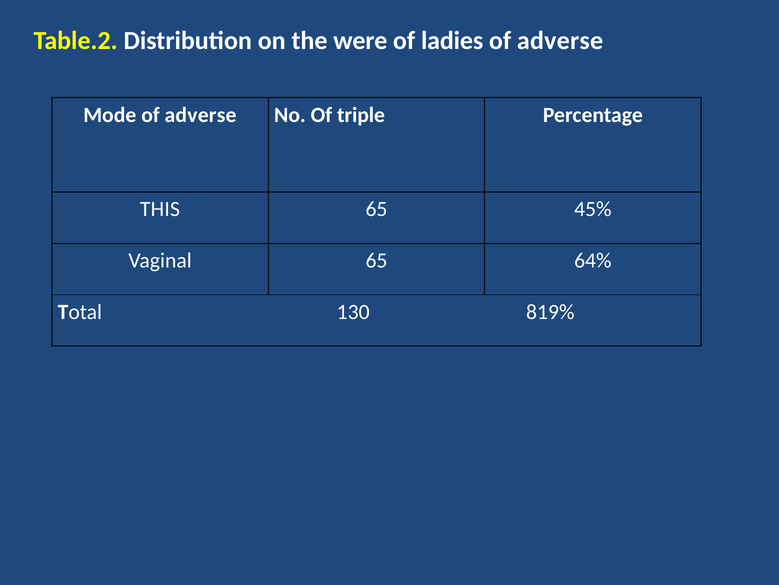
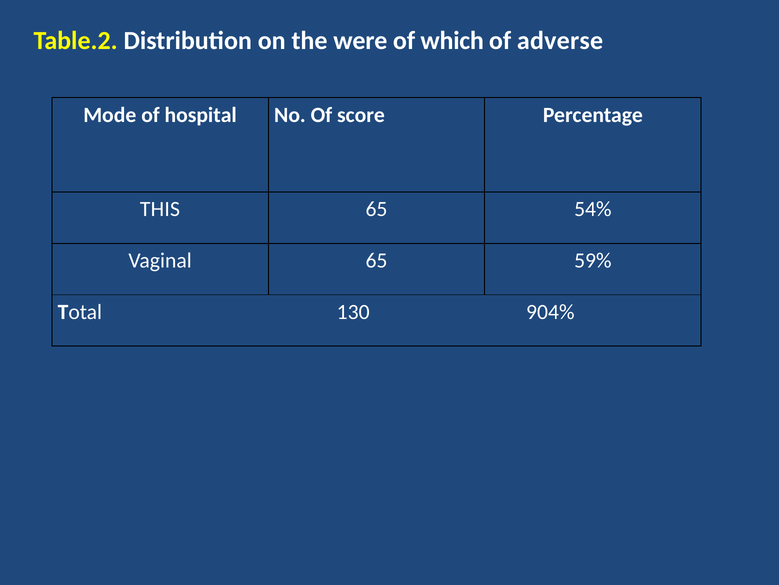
ladies: ladies -> which
Mode of adverse: adverse -> hospital
triple: triple -> score
45%: 45% -> 54%
64%: 64% -> 59%
819%: 819% -> 904%
